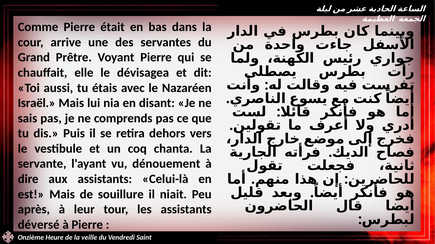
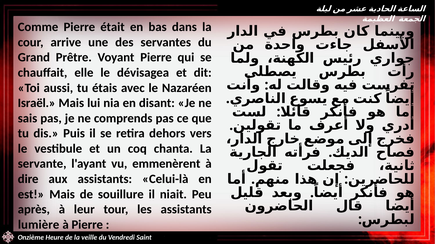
dénouement: dénouement -> emmenèrent
déversé: déversé -> lumière
